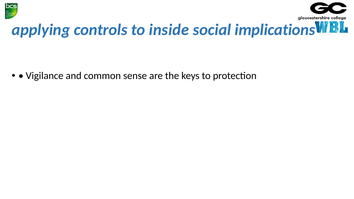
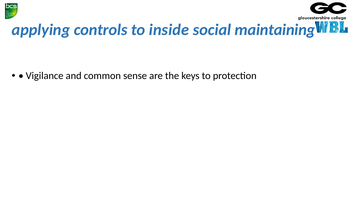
implications: implications -> maintaining
